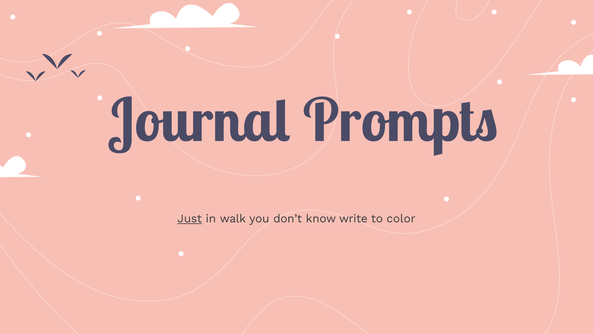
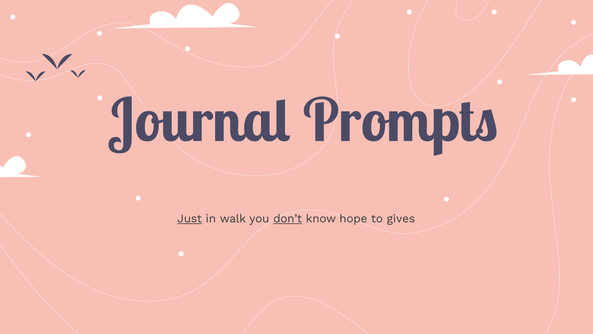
don’t underline: none -> present
write: write -> hope
color: color -> gives
